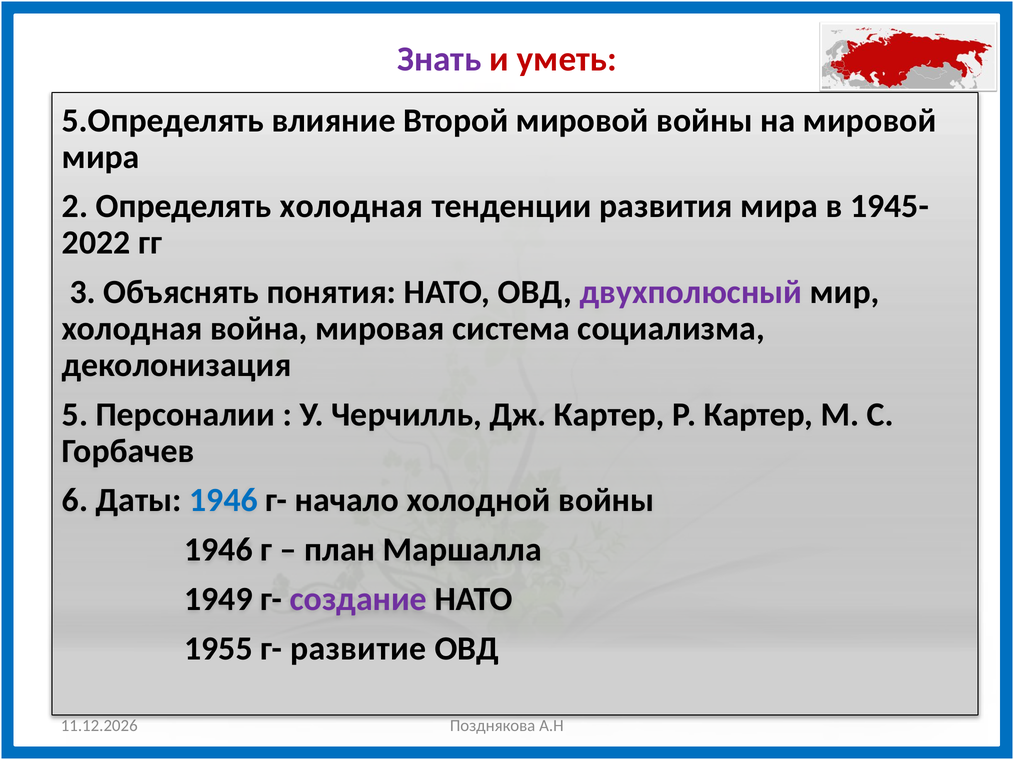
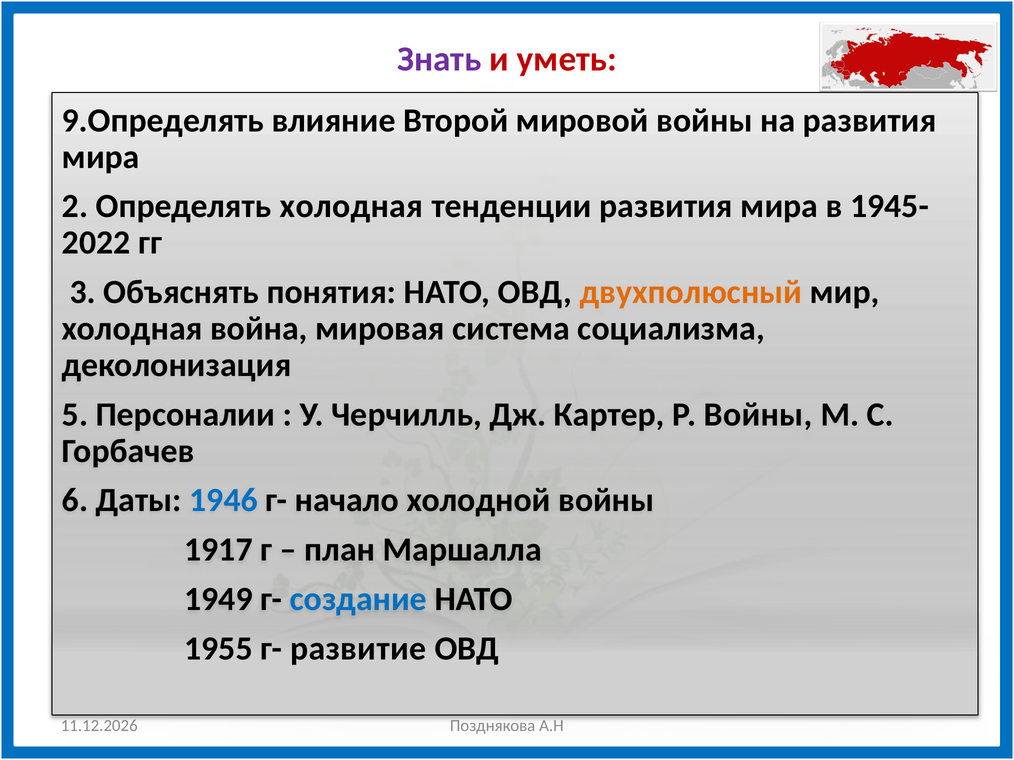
5.Определять: 5.Определять -> 9.Определять
на мировой: мировой -> развития
двухполюсный colour: purple -> orange
Р Картер: Картер -> Войны
1946 at (218, 550): 1946 -> 1917
создание colour: purple -> blue
